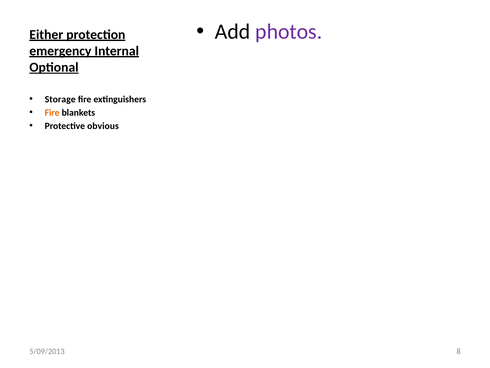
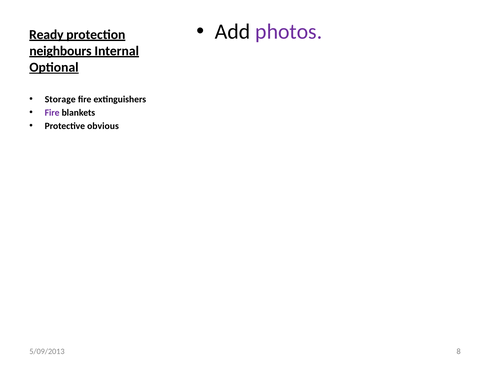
Either: Either -> Ready
emergency: emergency -> neighbours
Fire at (52, 112) colour: orange -> purple
